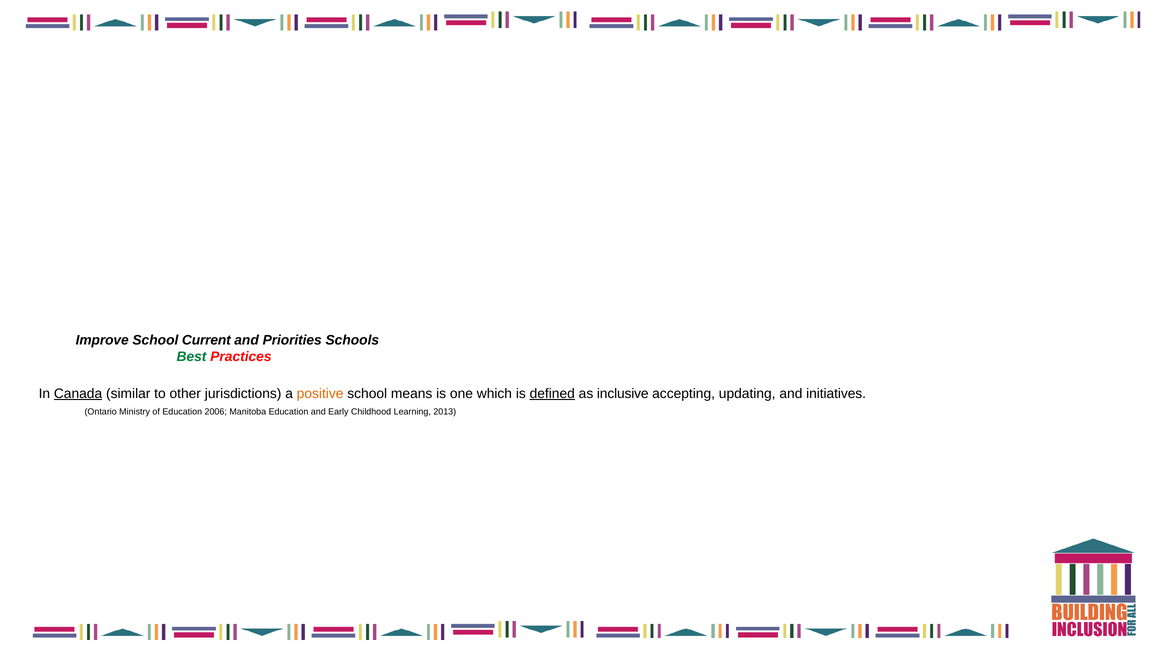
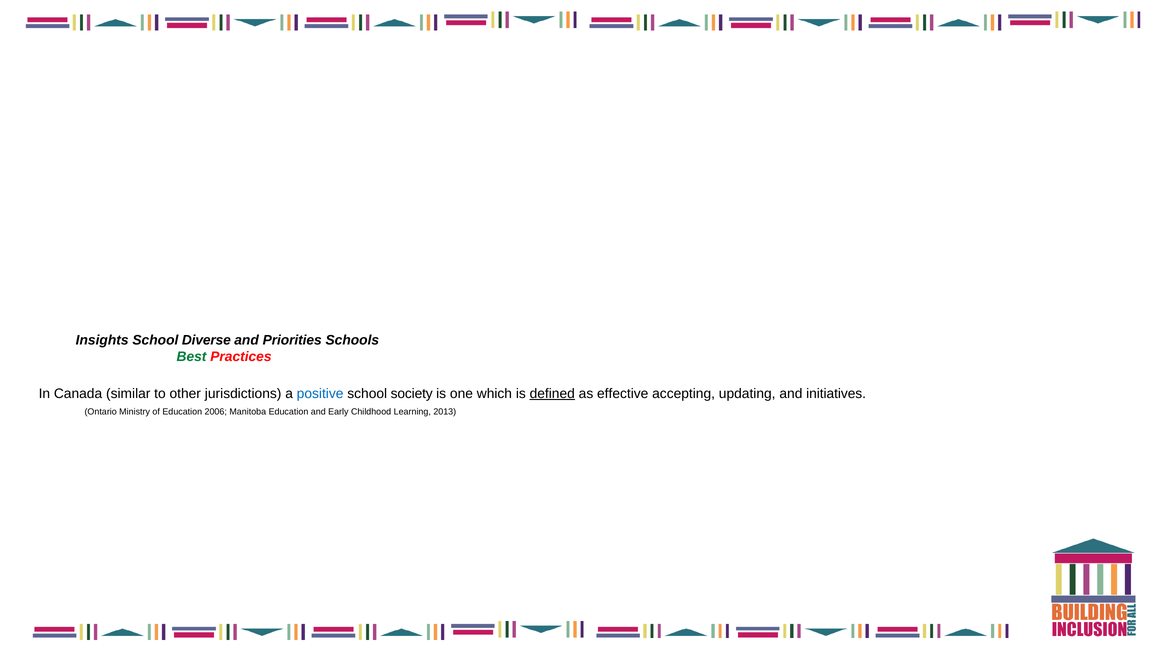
Improve: Improve -> Insights
Current: Current -> Diverse
Canada underline: present -> none
positive colour: orange -> blue
means: means -> society
inclusive: inclusive -> effective
